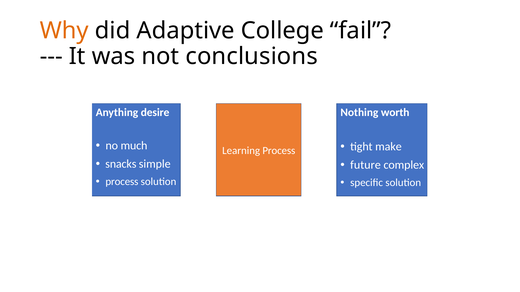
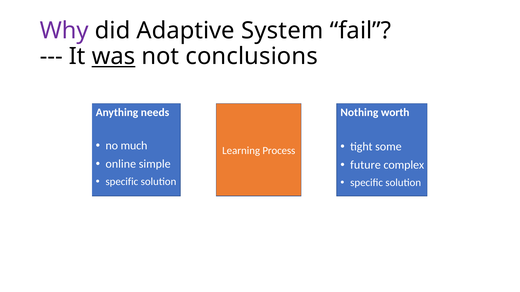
Why colour: orange -> purple
College: College -> System
was underline: none -> present
desire: desire -> needs
make: make -> some
snacks: snacks -> online
process at (122, 182): process -> specific
